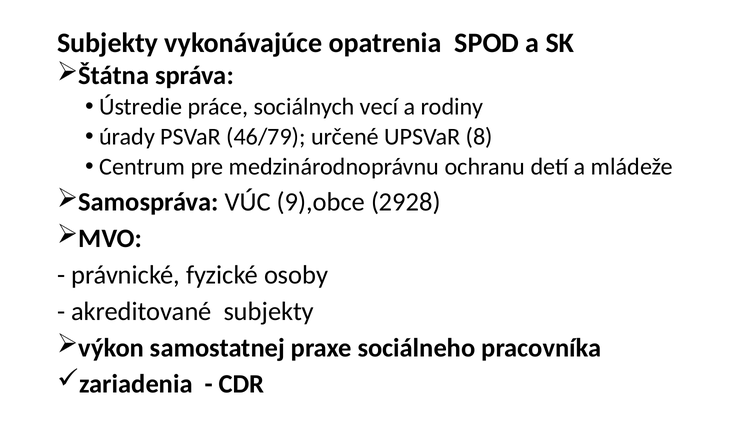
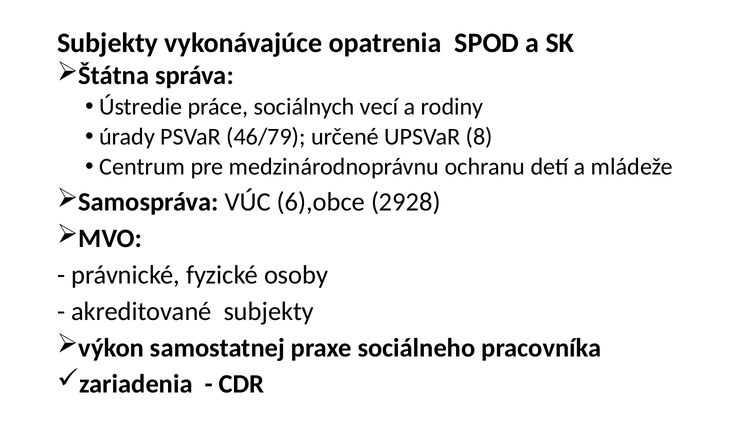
9),obce: 9),obce -> 6),obce
